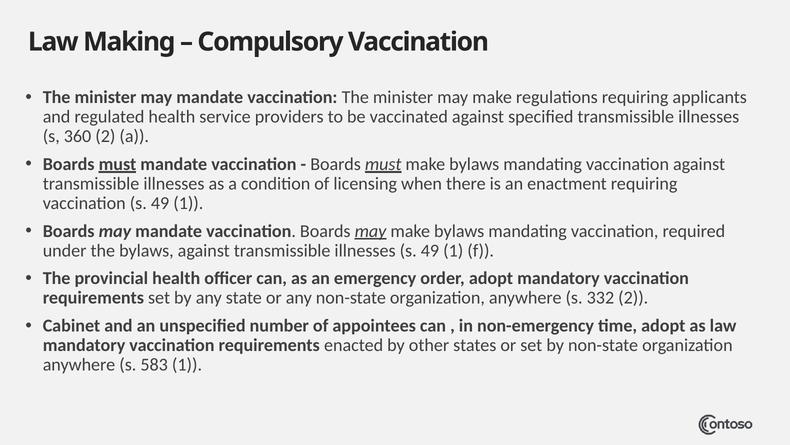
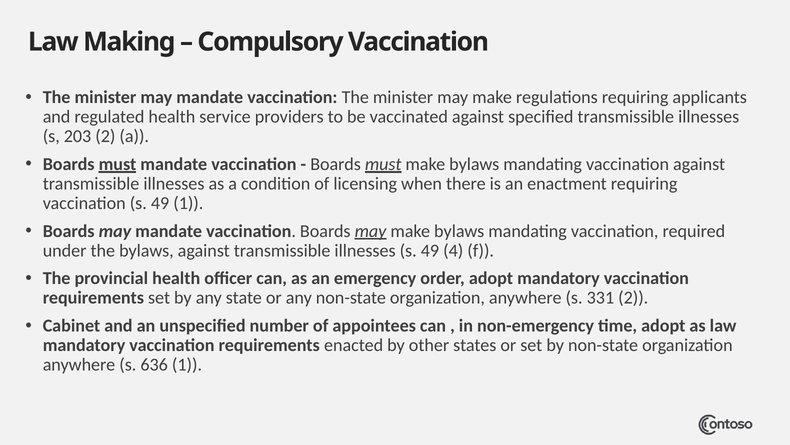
360: 360 -> 203
illnesses s 49 1: 1 -> 4
332: 332 -> 331
583: 583 -> 636
